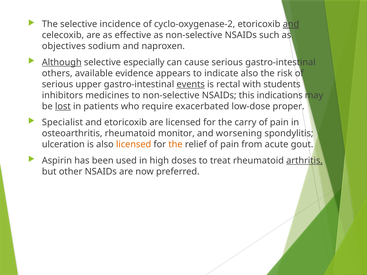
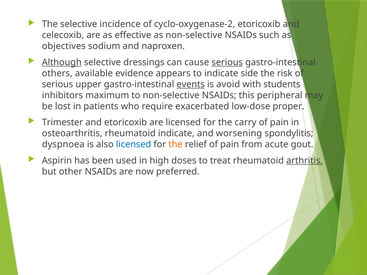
and at (291, 24) underline: present -> none
especially: especially -> dressings
serious at (227, 62) underline: none -> present
indicate also: also -> side
rectal: rectal -> avoid
medicines: medicines -> maximum
indications: indications -> peripheral
lost underline: present -> none
Specialist: Specialist -> Trimester
rheumatoid monitor: monitor -> indicate
ulceration: ulceration -> dyspnoea
licensed at (134, 145) colour: orange -> blue
